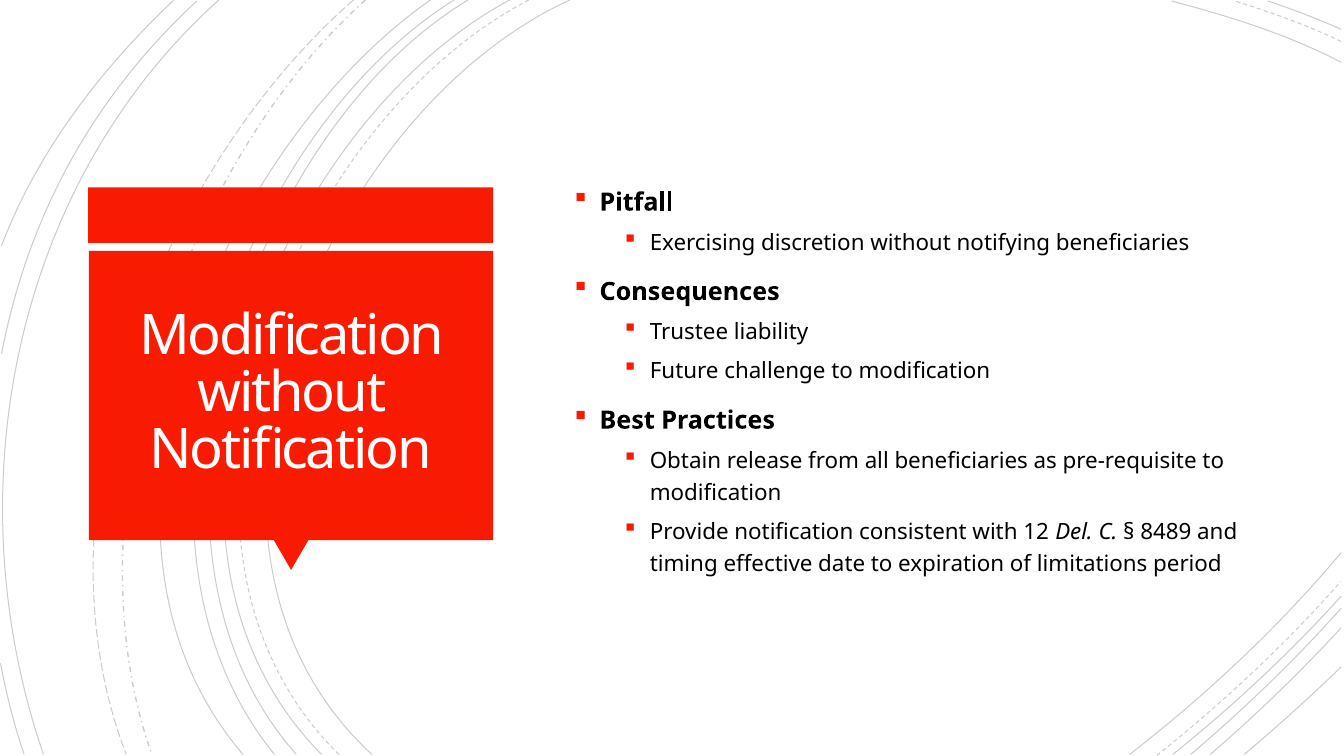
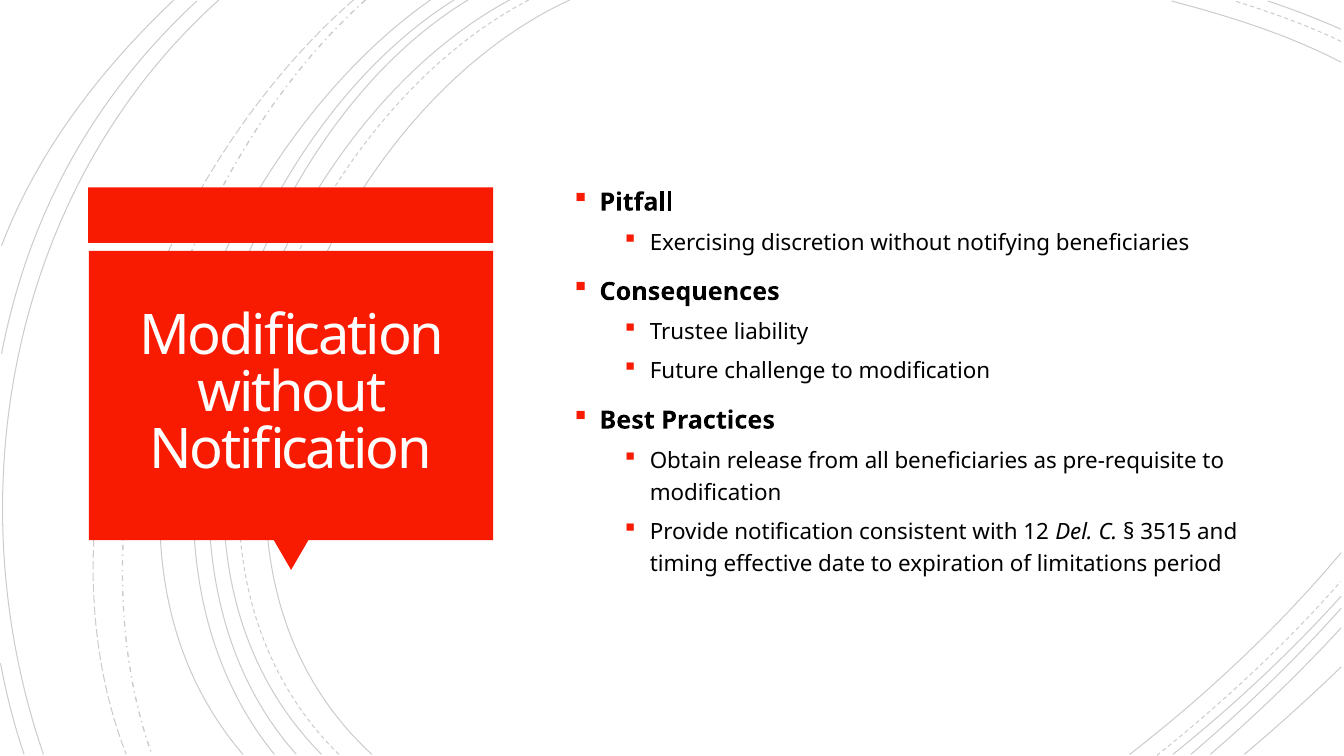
8489: 8489 -> 3515
